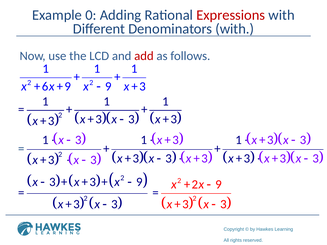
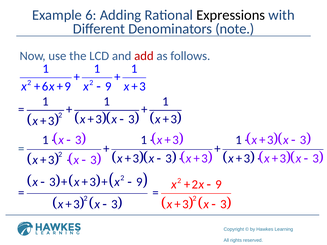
0: 0 -> 6
Expressions colour: red -> black
Denominators with: with -> note
